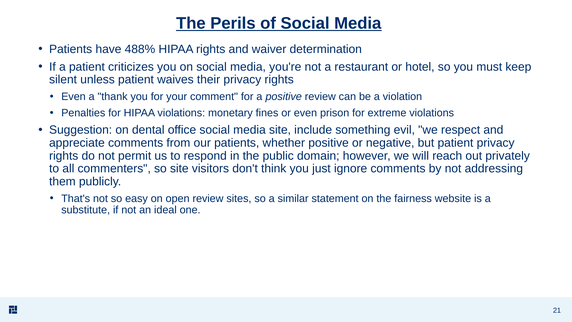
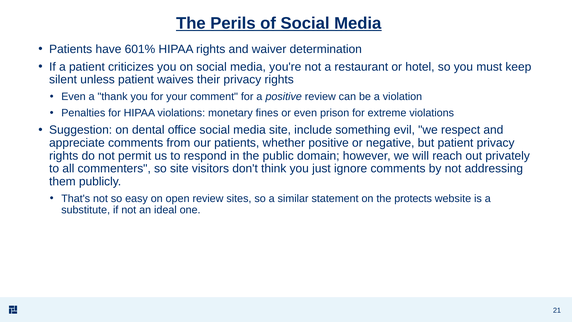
488%: 488% -> 601%
fairness: fairness -> protects
